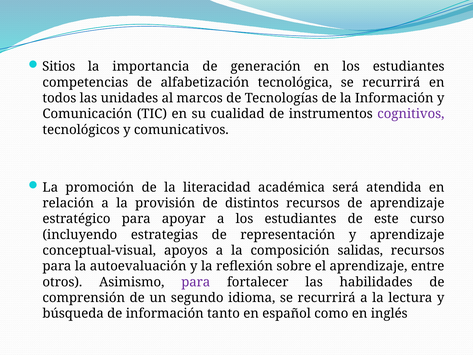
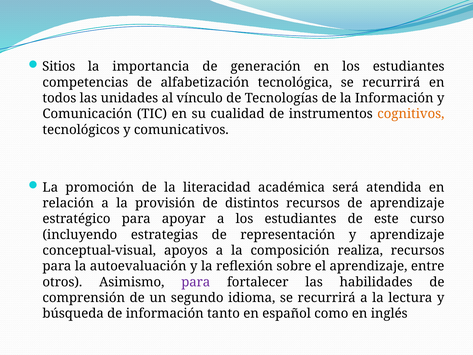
marcos: marcos -> vínculo
cognitivos colour: purple -> orange
salidas: salidas -> realiza
